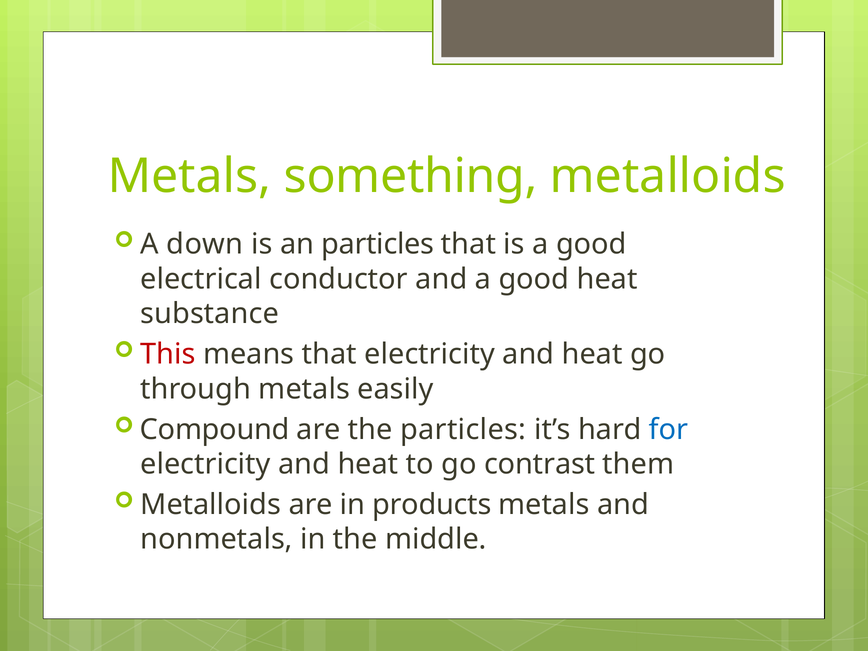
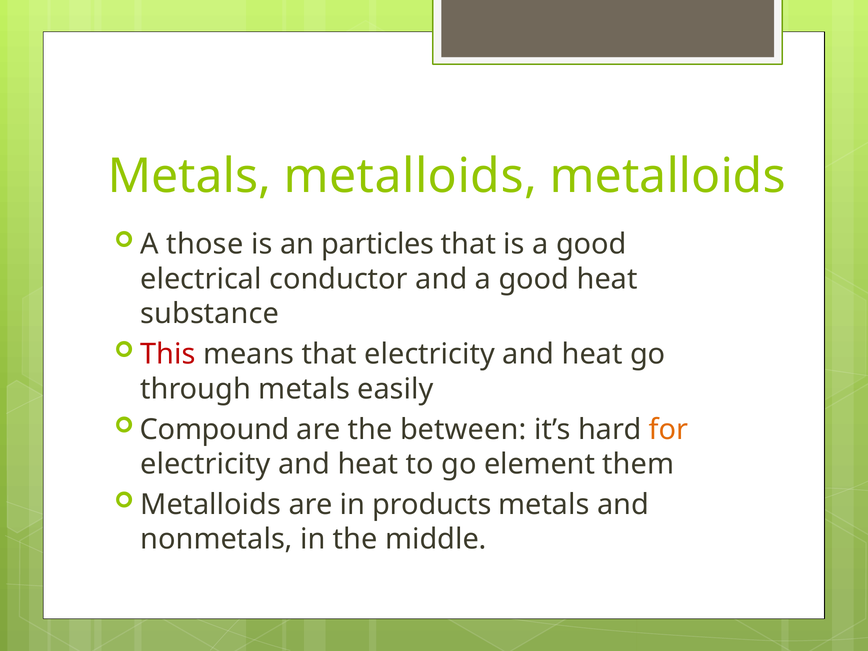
Metals something: something -> metalloids
down: down -> those
the particles: particles -> between
for colour: blue -> orange
contrast: contrast -> element
